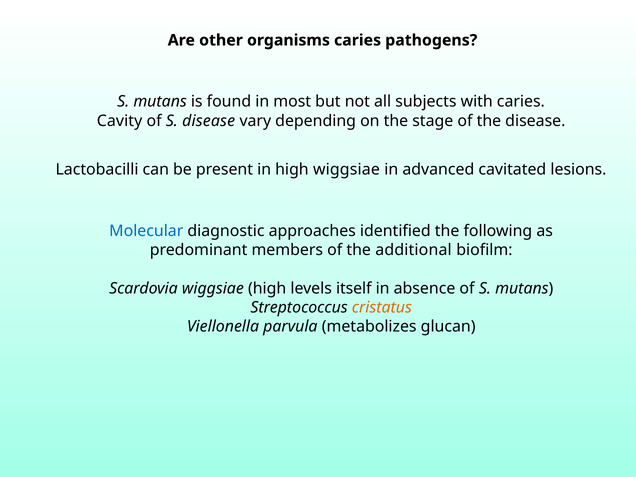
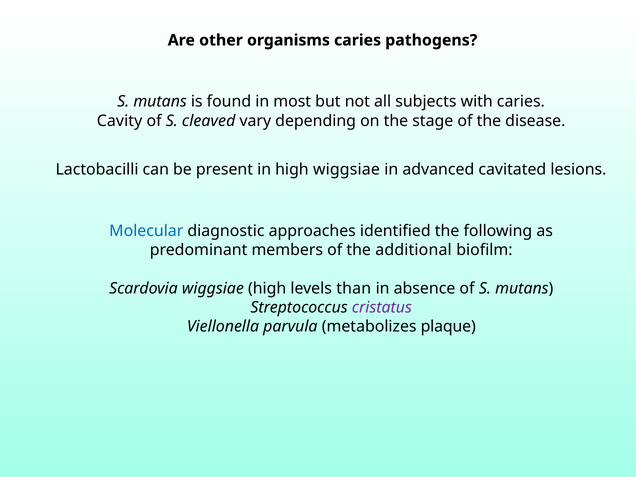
S disease: disease -> cleaved
itself: itself -> than
cristatus colour: orange -> purple
glucan: glucan -> plaque
